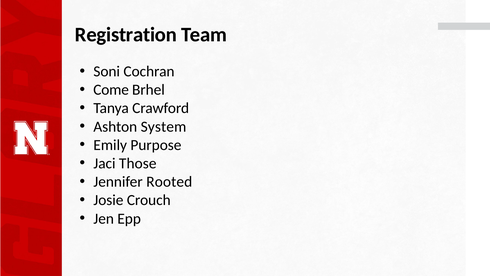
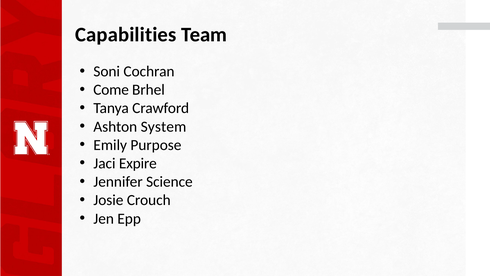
Registration: Registration -> Capabilities
Those: Those -> Expire
Rooted: Rooted -> Science
